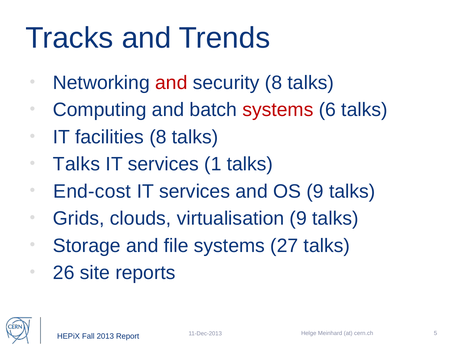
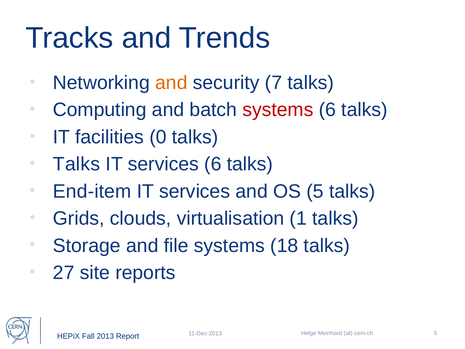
and at (171, 83) colour: red -> orange
security 8: 8 -> 7
facilities 8: 8 -> 0
services 1: 1 -> 6
End-cost: End-cost -> End-item
OS 9: 9 -> 5
virtualisation 9: 9 -> 1
27: 27 -> 18
26: 26 -> 27
